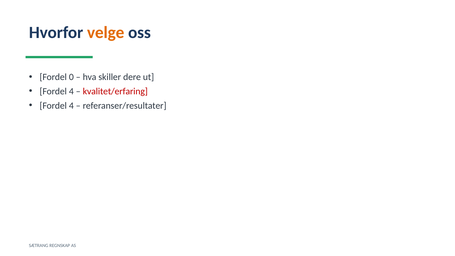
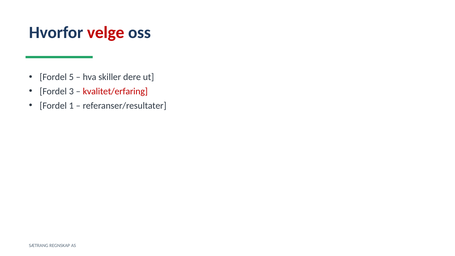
velge colour: orange -> red
0: 0 -> 5
4 at (71, 91): 4 -> 3
4 at (71, 106): 4 -> 1
